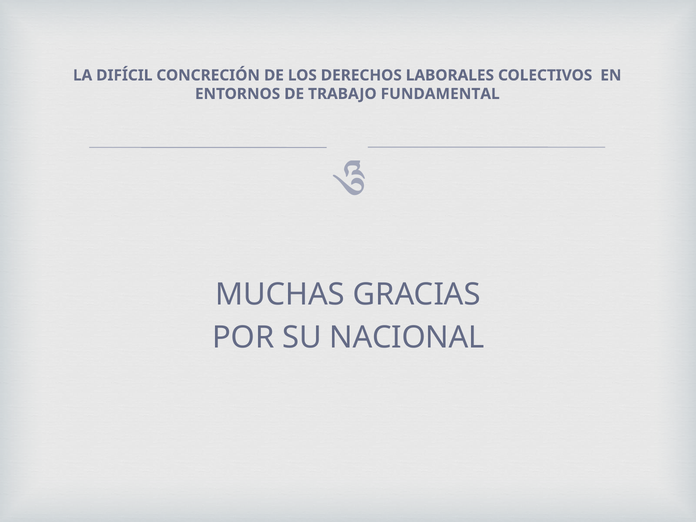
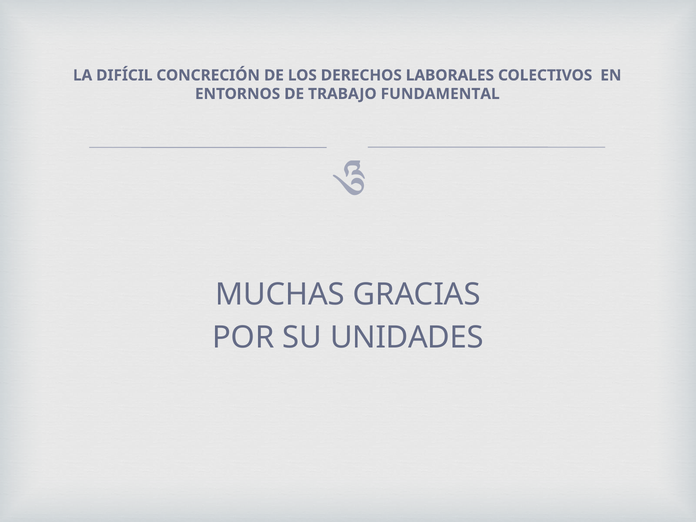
NACIONAL: NACIONAL -> UNIDADES
